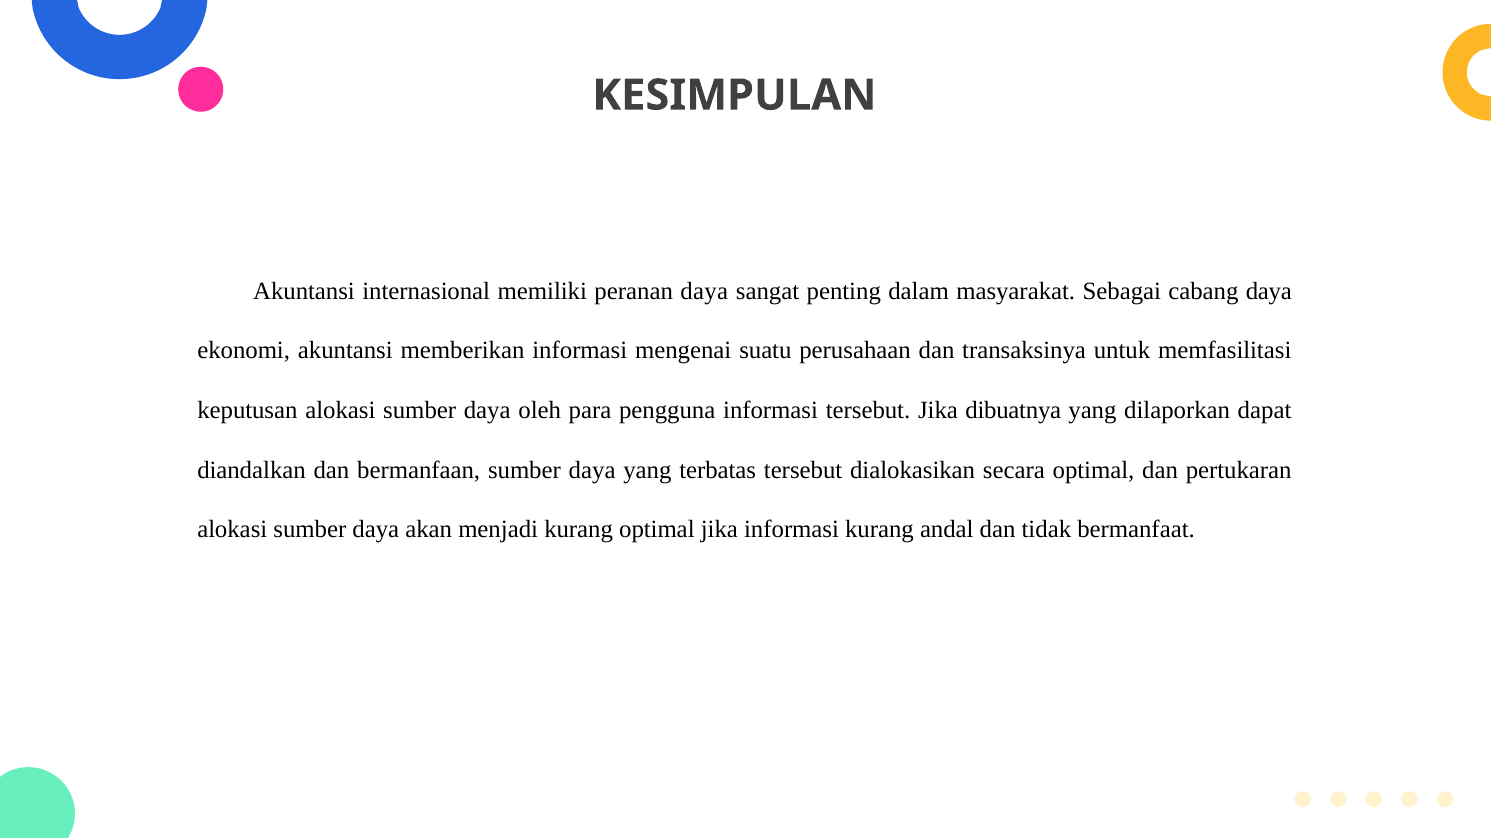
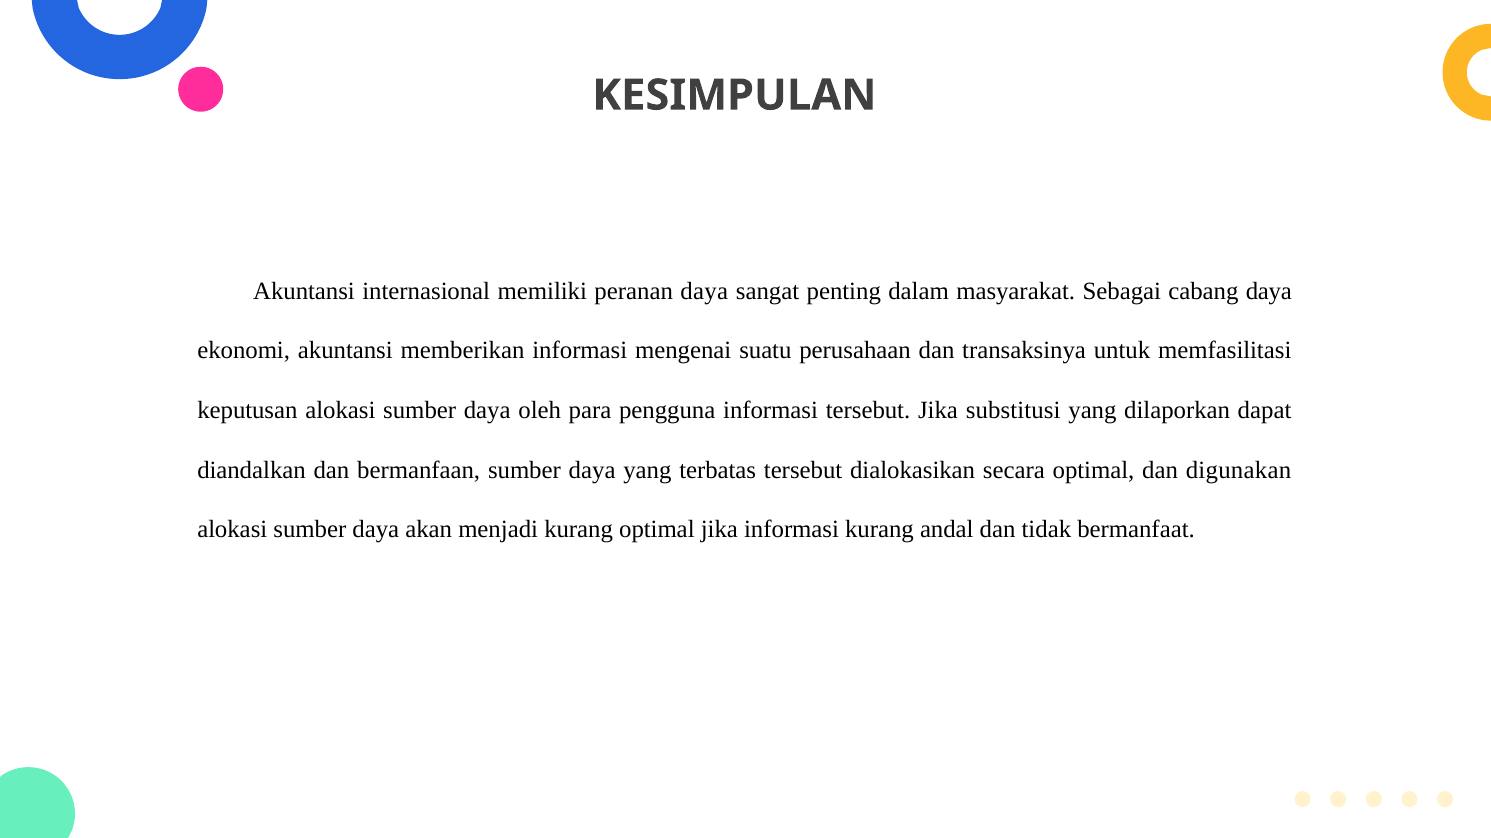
dibuatnya: dibuatnya -> substitusi
pertukaran: pertukaran -> digunakan
